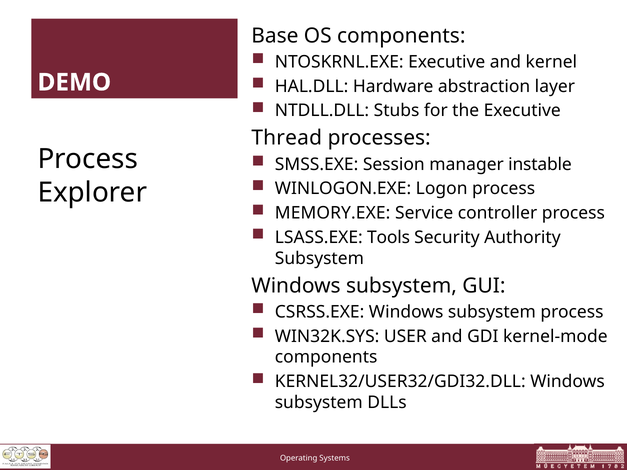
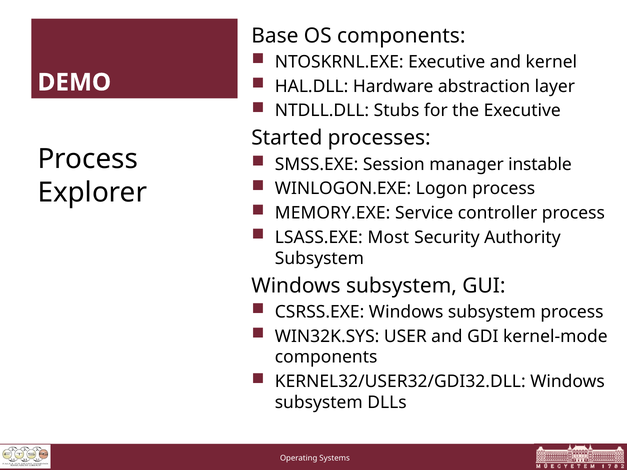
Thread: Thread -> Started
Tools: Tools -> Most
